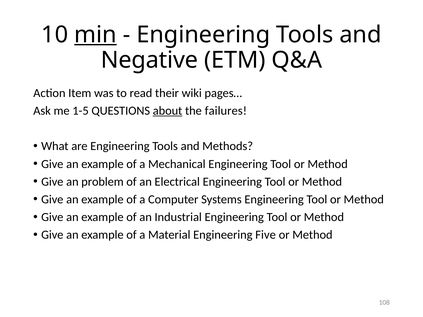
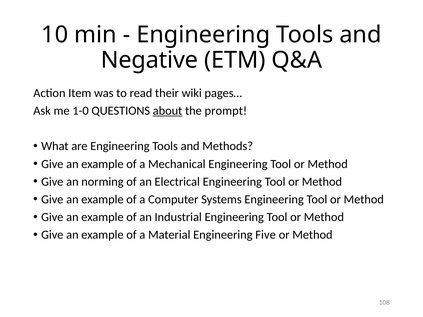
min underline: present -> none
1-5: 1-5 -> 1-0
failures: failures -> prompt
problem: problem -> norming
